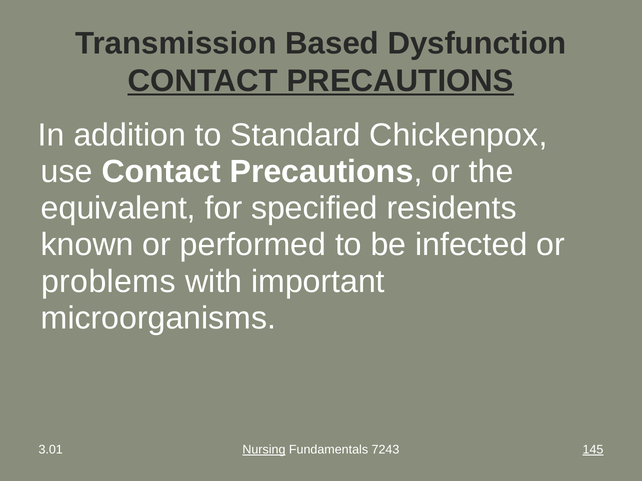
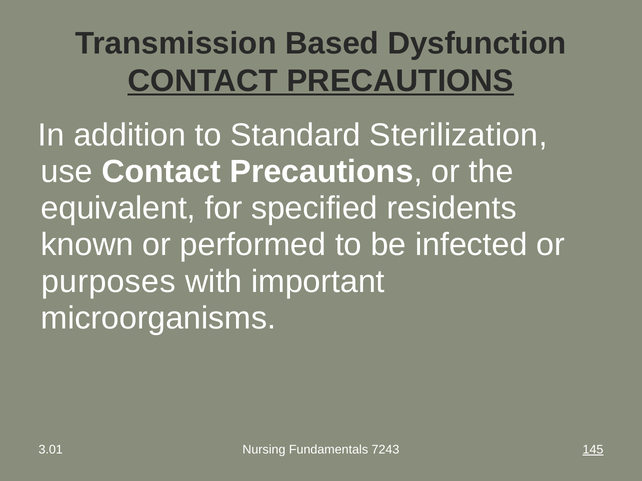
Chickenpox: Chickenpox -> Sterilization
problems: problems -> purposes
Nursing underline: present -> none
